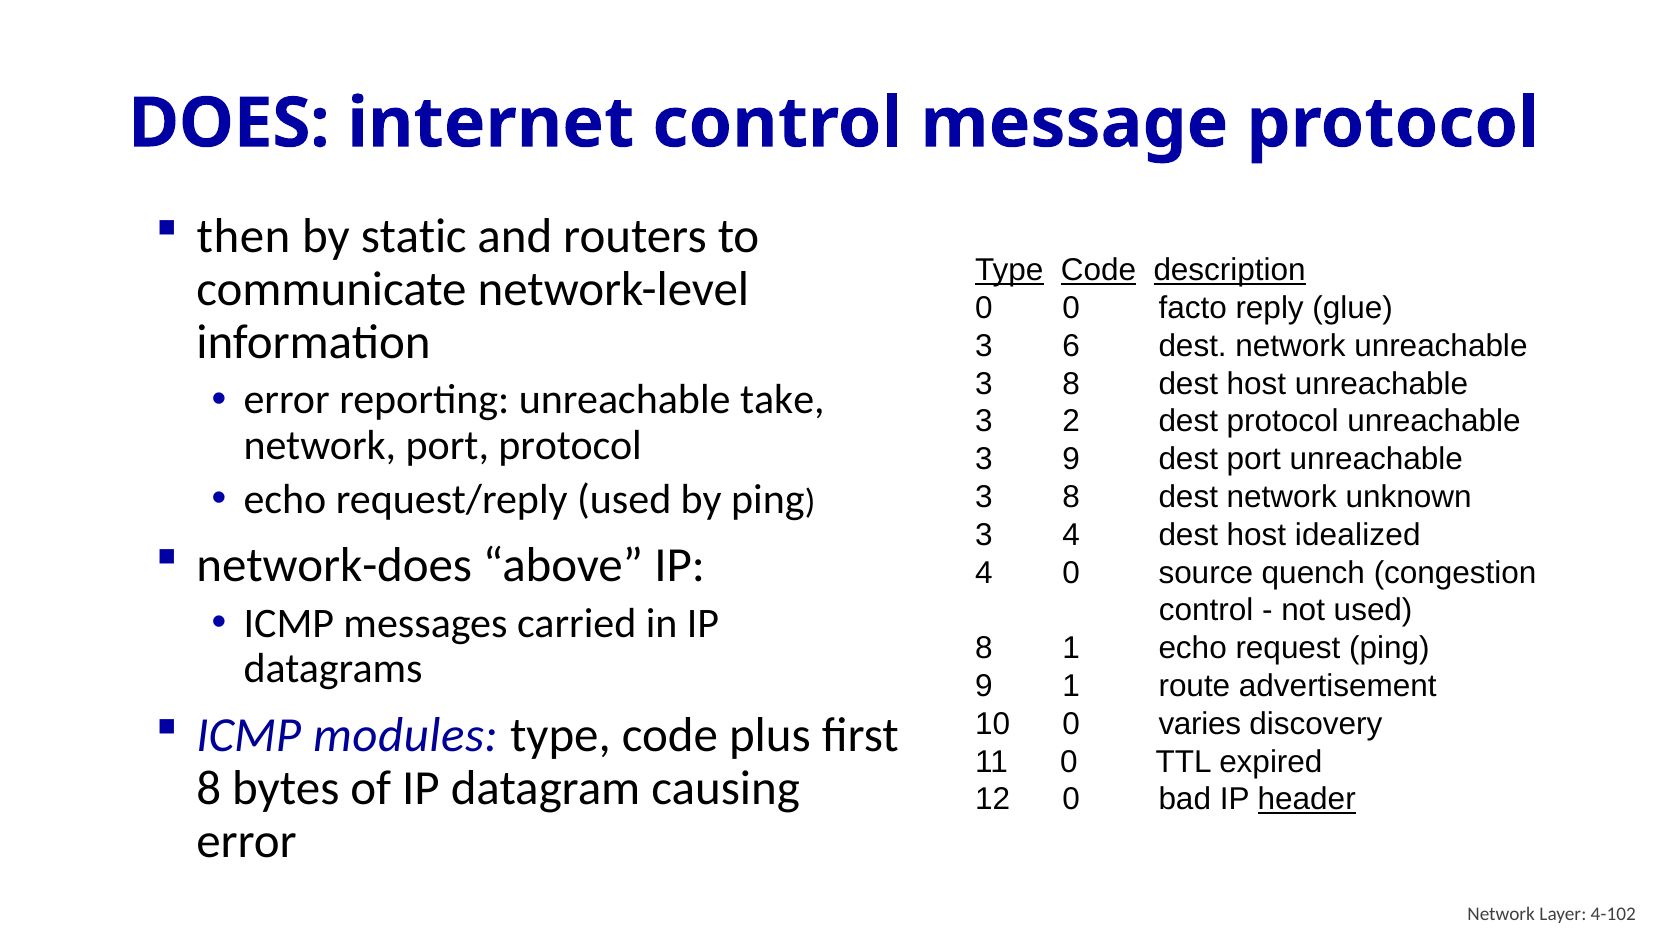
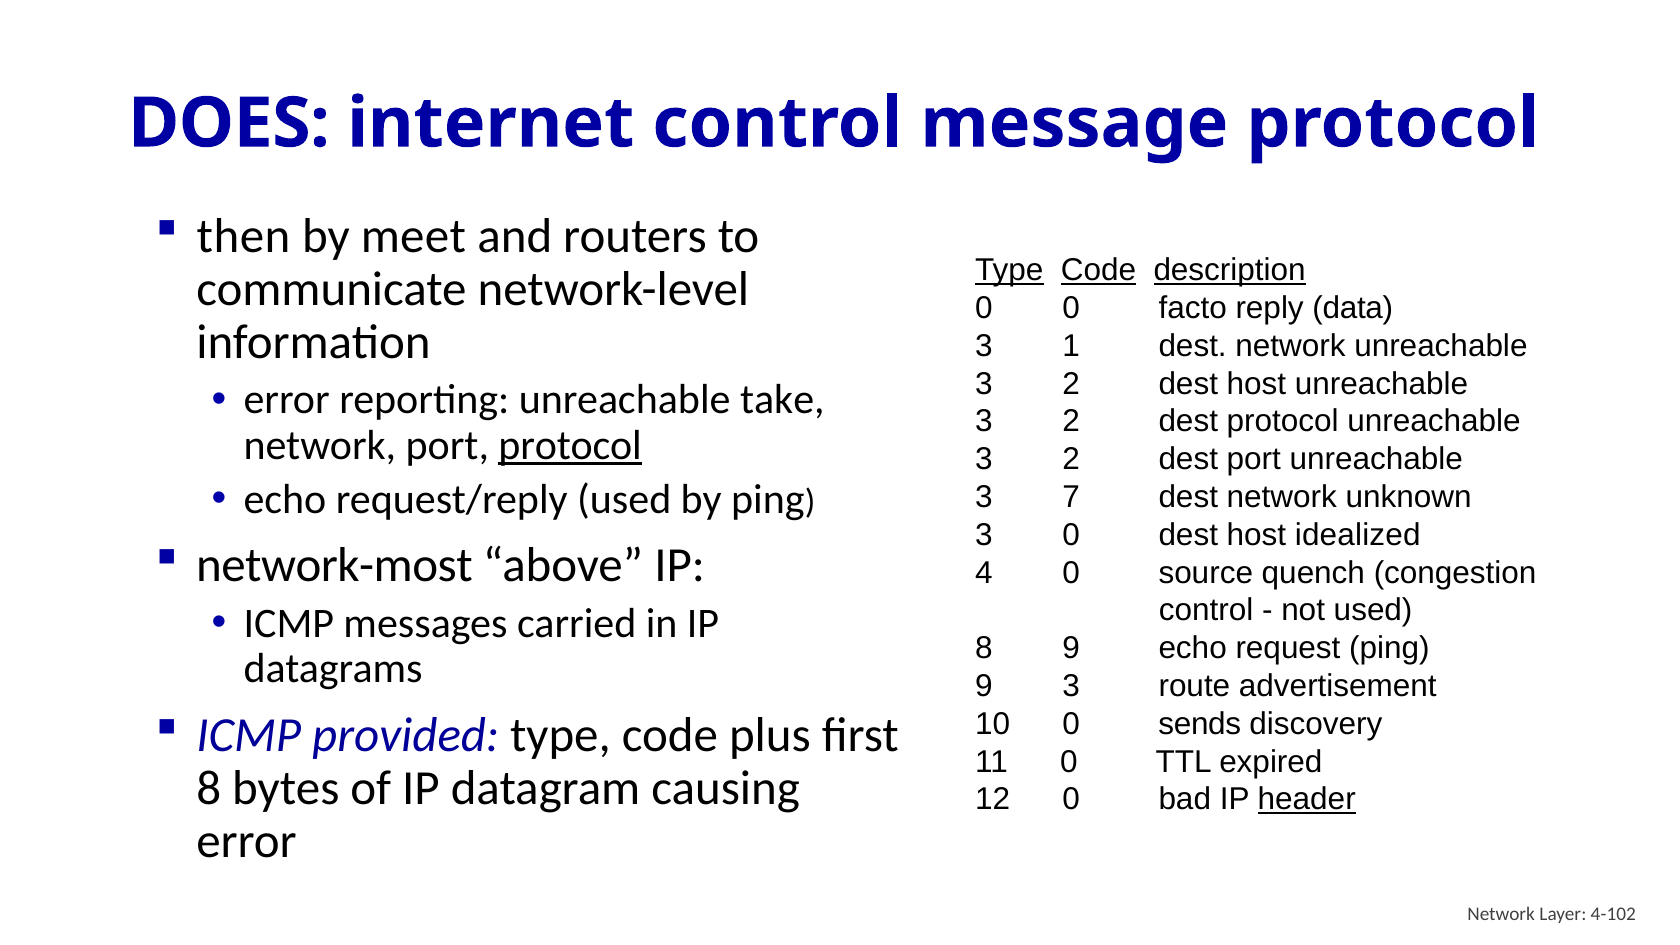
static: static -> meet
glue: glue -> data
6: 6 -> 1
8 at (1071, 384): 8 -> 2
protocol at (570, 445) underline: none -> present
9 at (1071, 459): 9 -> 2
8 at (1071, 497): 8 -> 7
3 4: 4 -> 0
network-does: network-does -> network-most
8 1: 1 -> 9
9 1: 1 -> 3
varies: varies -> sends
modules: modules -> provided
